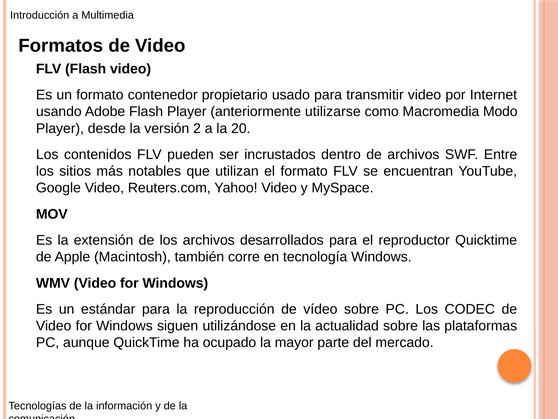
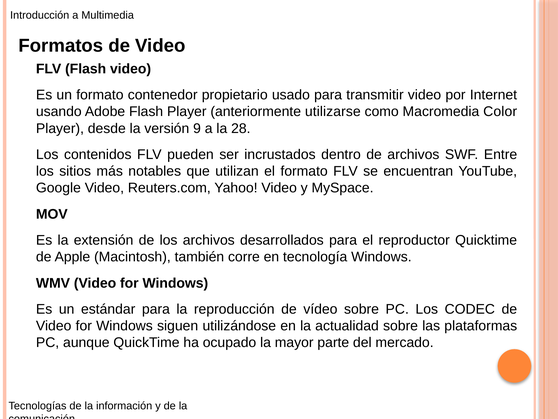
Modo: Modo -> Color
2: 2 -> 9
20: 20 -> 28
